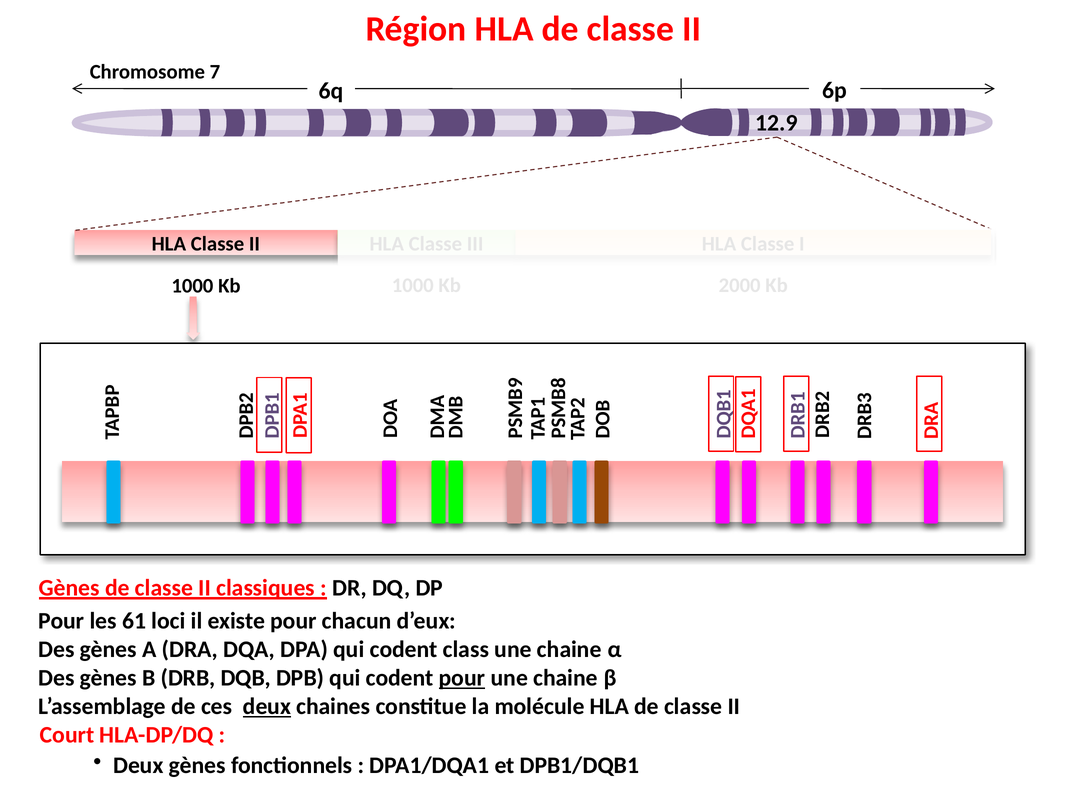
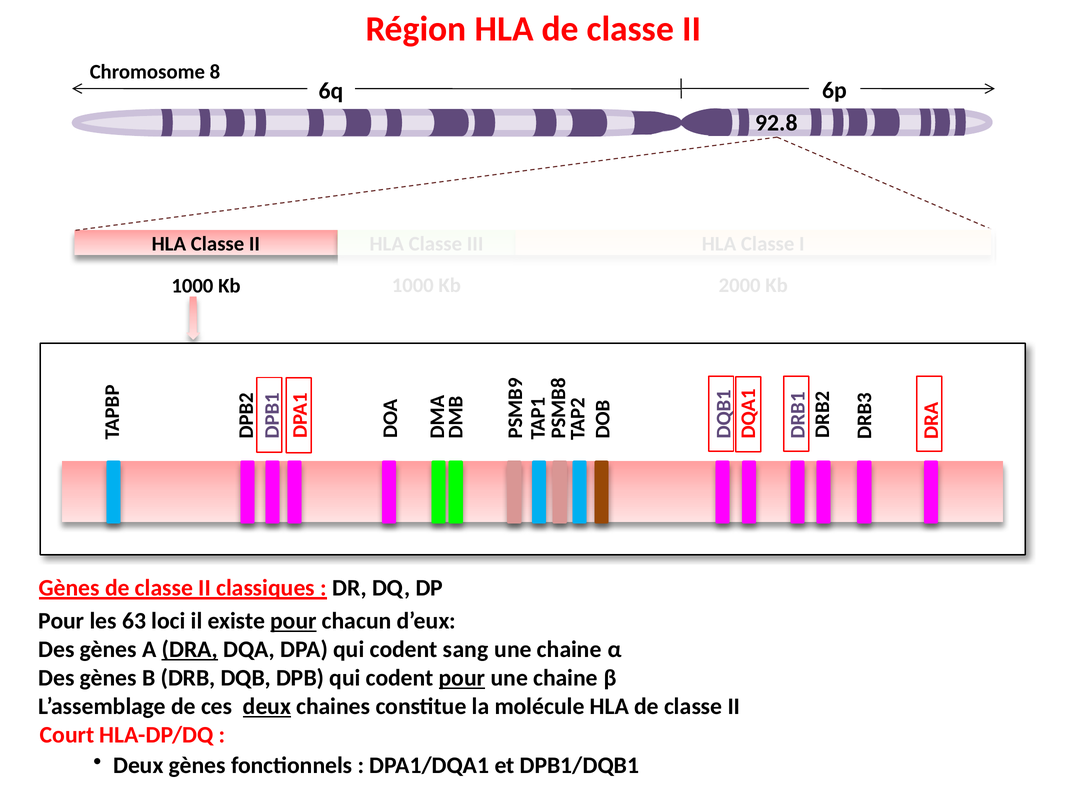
Chromosome 7: 7 -> 8
12.9: 12.9 -> 92.8
61: 61 -> 63
pour at (293, 621) underline: none -> present
DRA underline: none -> present
class: class -> sang
